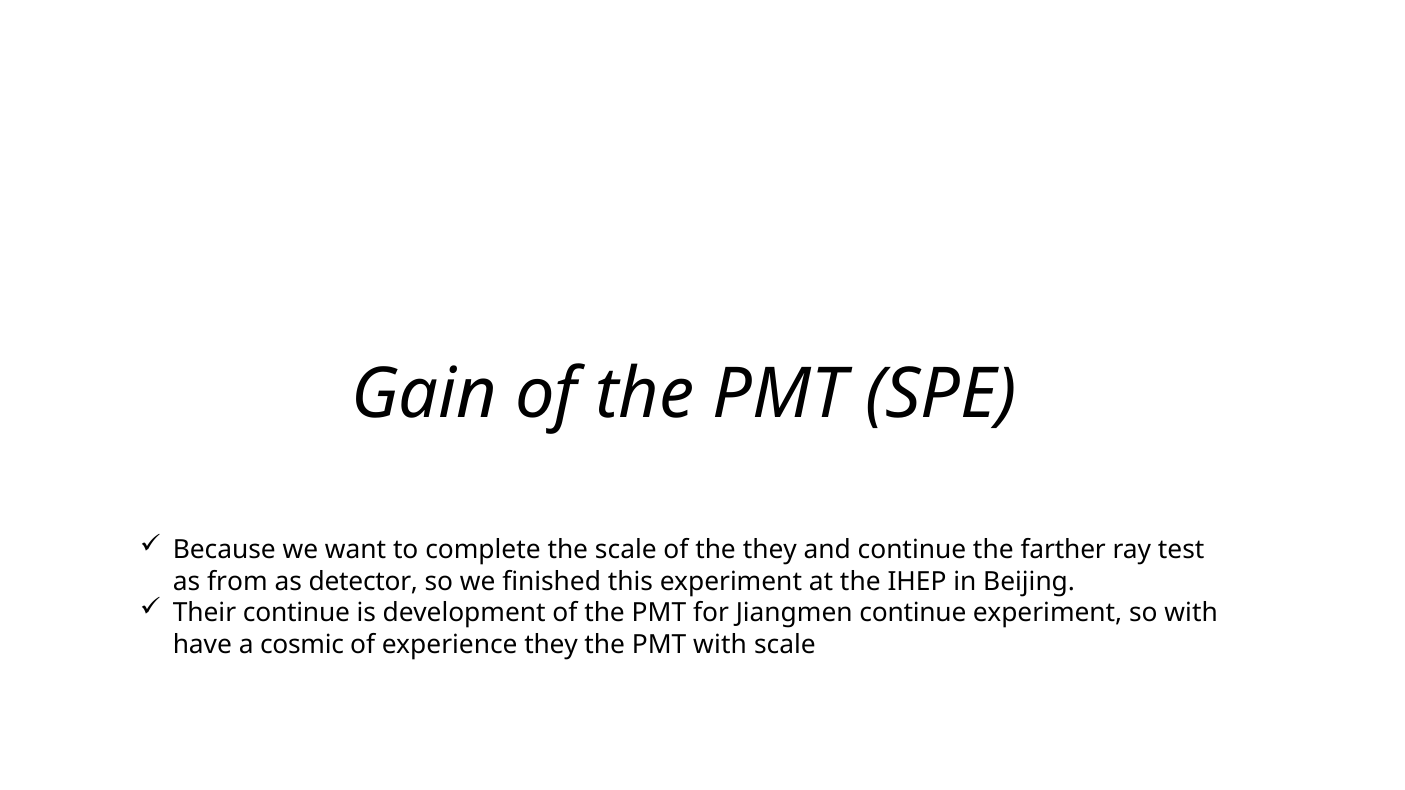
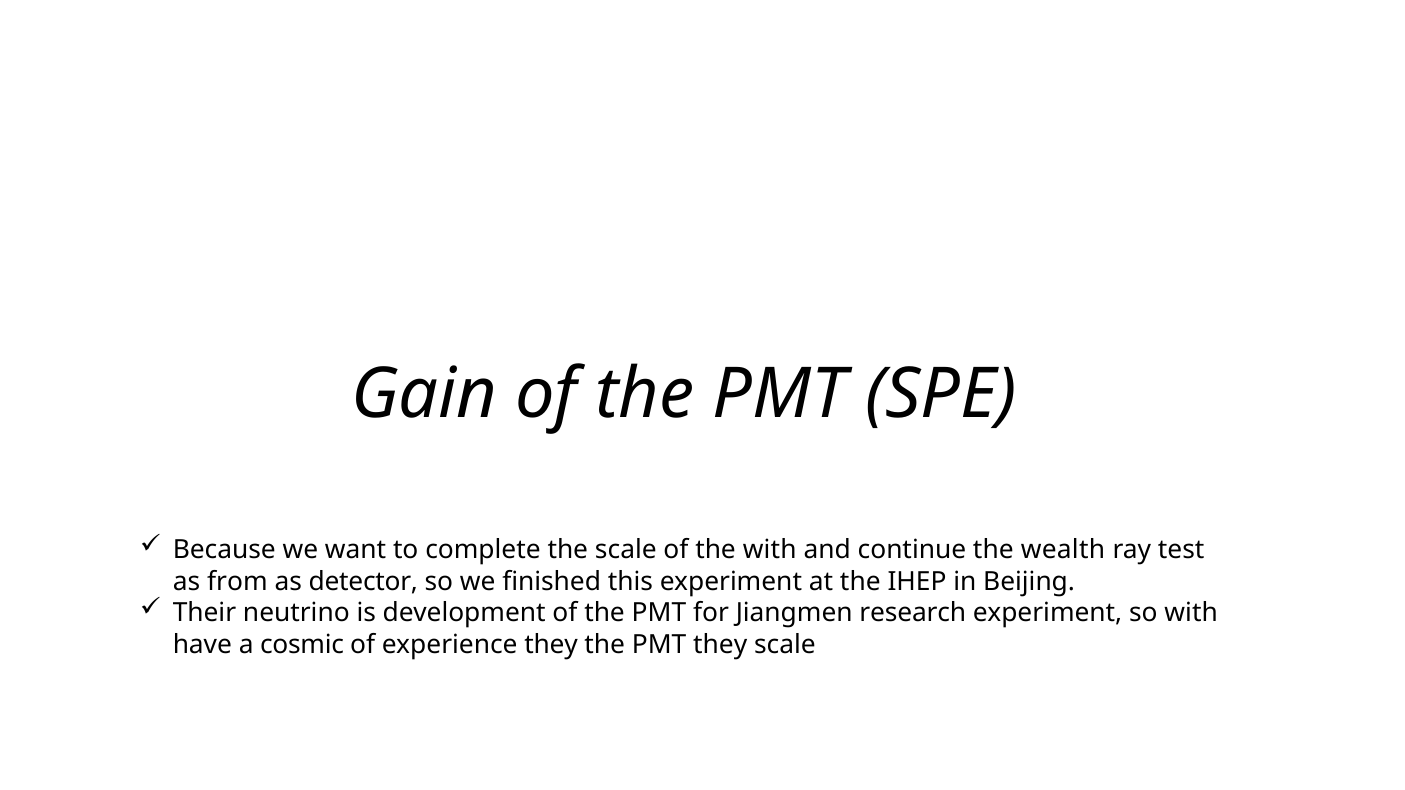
the they: they -> with
farther: farther -> wealth
Their continue: continue -> neutrino
Jiangmen continue: continue -> research
PMT with: with -> they
